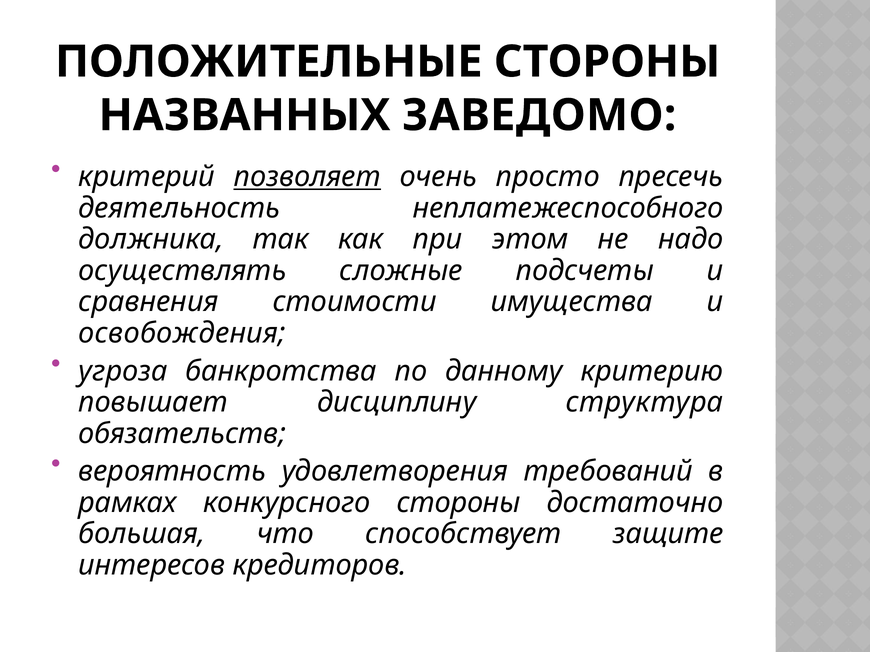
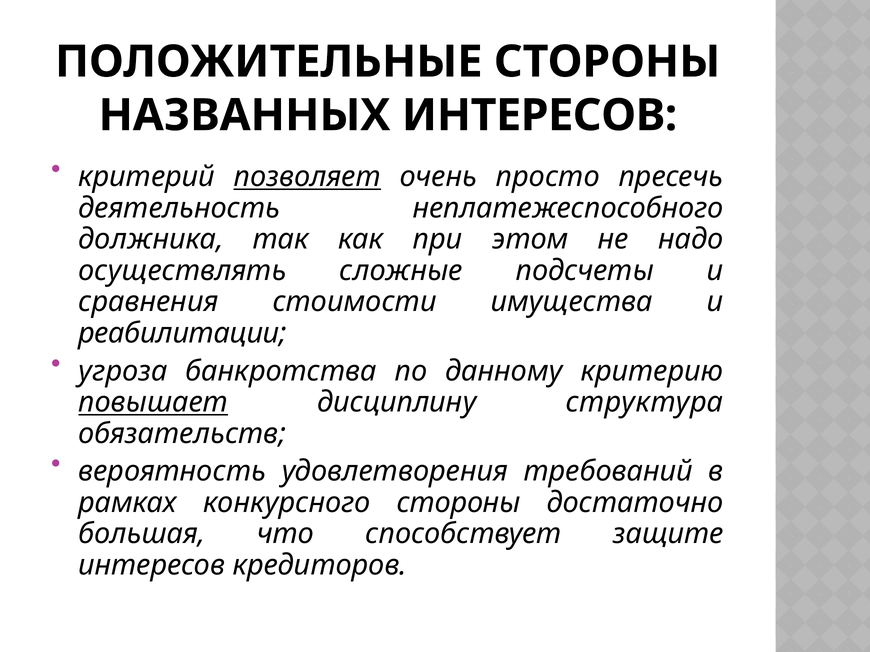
НАЗВАННЫХ ЗАВЕДОМО: ЗАВЕДОМО -> ИНТЕРЕСОВ
освобождения: освобождения -> реабилитации
повышает underline: none -> present
